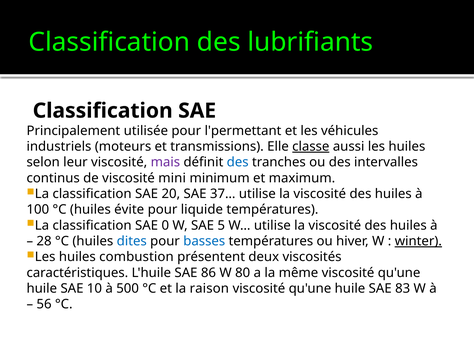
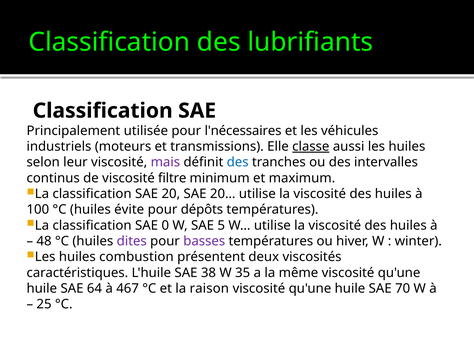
l'permettant: l'permettant -> l'nécessaires
mini: mini -> filtre
37…: 37… -> 20…
liquide: liquide -> dépôts
28: 28 -> 48
dites colour: blue -> purple
basses colour: blue -> purple
winter underline: present -> none
86: 86 -> 38
80: 80 -> 35
10: 10 -> 64
500: 500 -> 467
83: 83 -> 70
56: 56 -> 25
